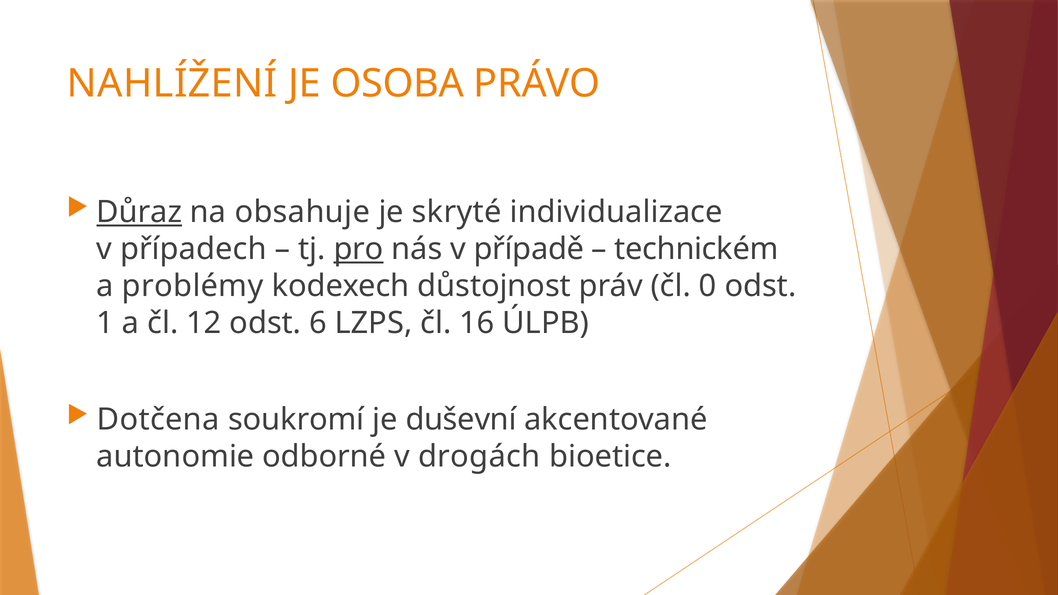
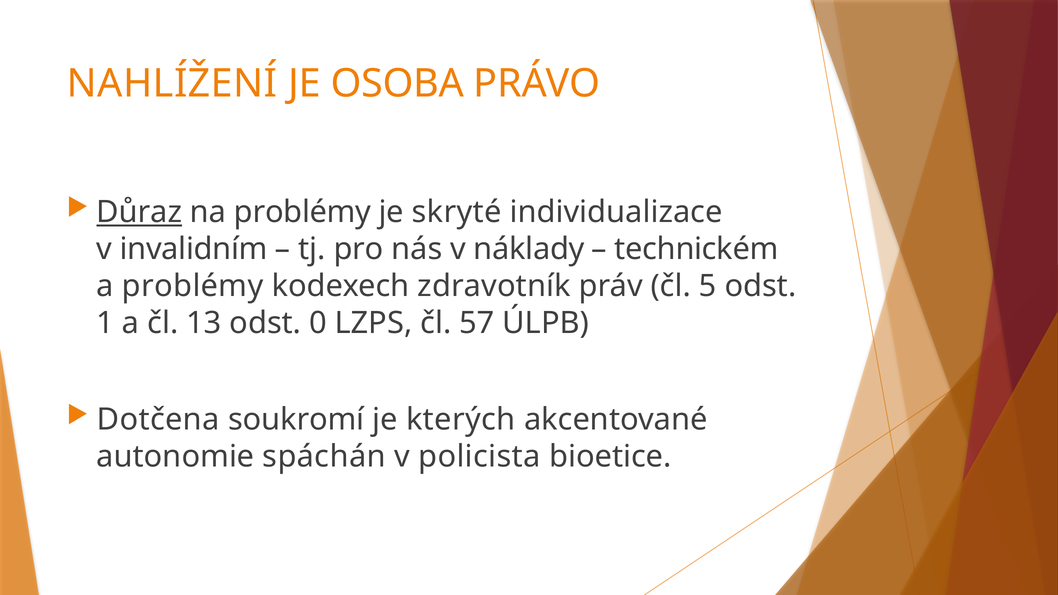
na obsahuje: obsahuje -> problémy
případech: případech -> invalidním
pro underline: present -> none
případě: případě -> náklady
důstojnost: důstojnost -> zdravotník
0: 0 -> 5
12: 12 -> 13
6: 6 -> 0
16: 16 -> 57
duševní: duševní -> kterých
odborné: odborné -> spáchán
drogách: drogách -> policista
